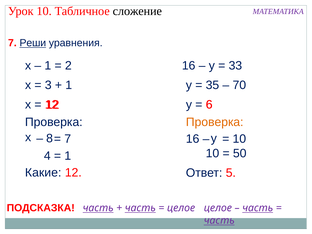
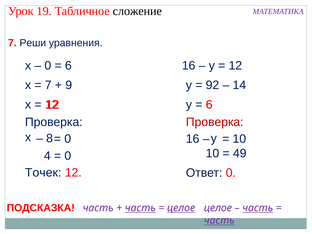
Урок 10: 10 -> 19
Реши underline: present -> none
1 at (48, 66): 1 -> 0
2 at (68, 66): 2 -> 6
33 at (235, 66): 33 -> 12
3 at (48, 85): 3 -> 7
1 at (69, 85): 1 -> 9
35: 35 -> 92
70: 70 -> 14
Проверка at (215, 122) colour: orange -> red
7 at (68, 139): 7 -> 0
50: 50 -> 49
1 at (68, 156): 1 -> 0
Какие: Какие -> Точек
Ответ 5: 5 -> 0
часть at (98, 208) underline: present -> none
целое at (181, 208) underline: none -> present
